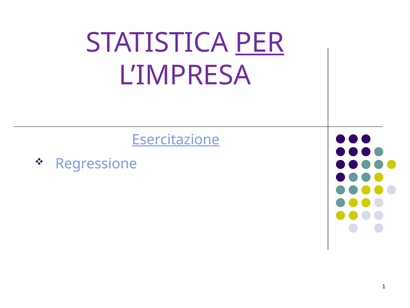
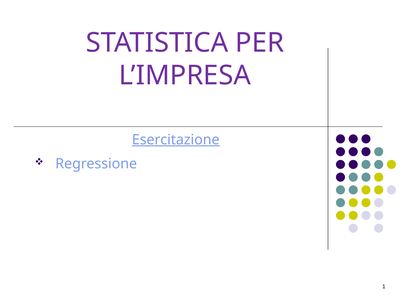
PER underline: present -> none
